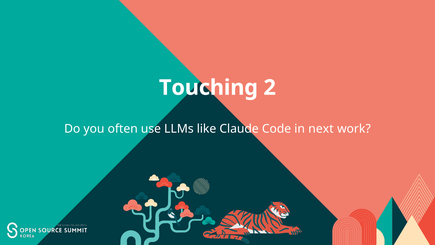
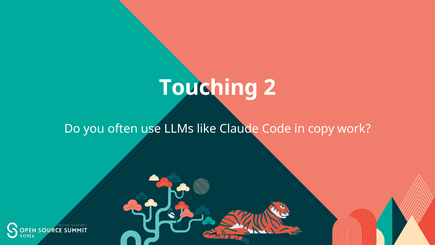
next: next -> copy
